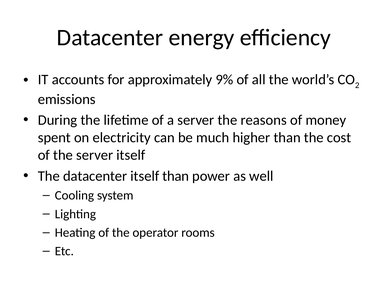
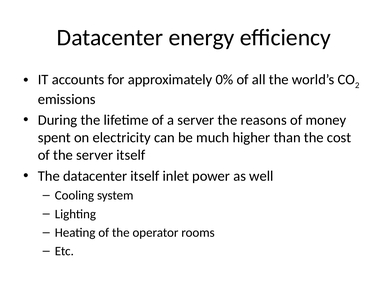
9%: 9% -> 0%
itself than: than -> inlet
